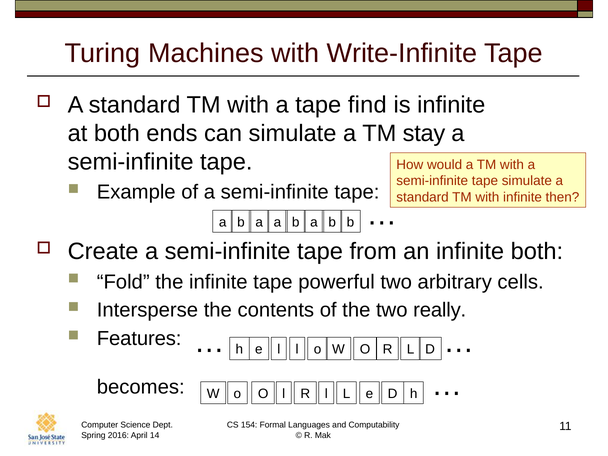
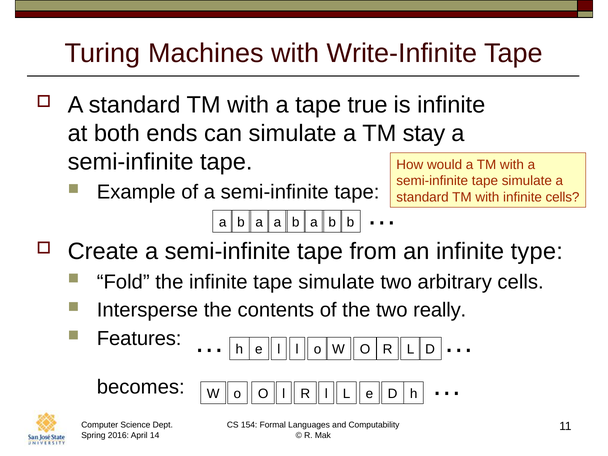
find: find -> true
infinite then: then -> cells
infinite both: both -> type
infinite tape powerful: powerful -> simulate
